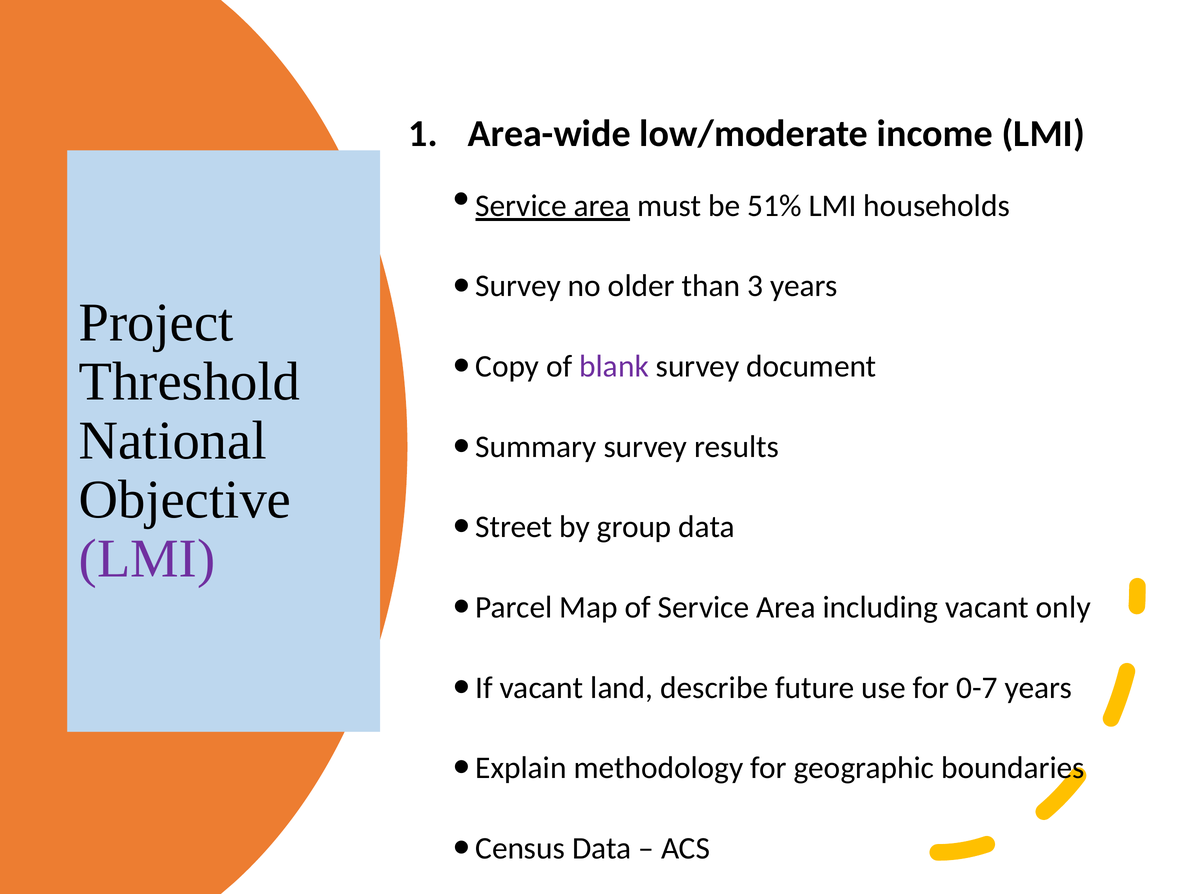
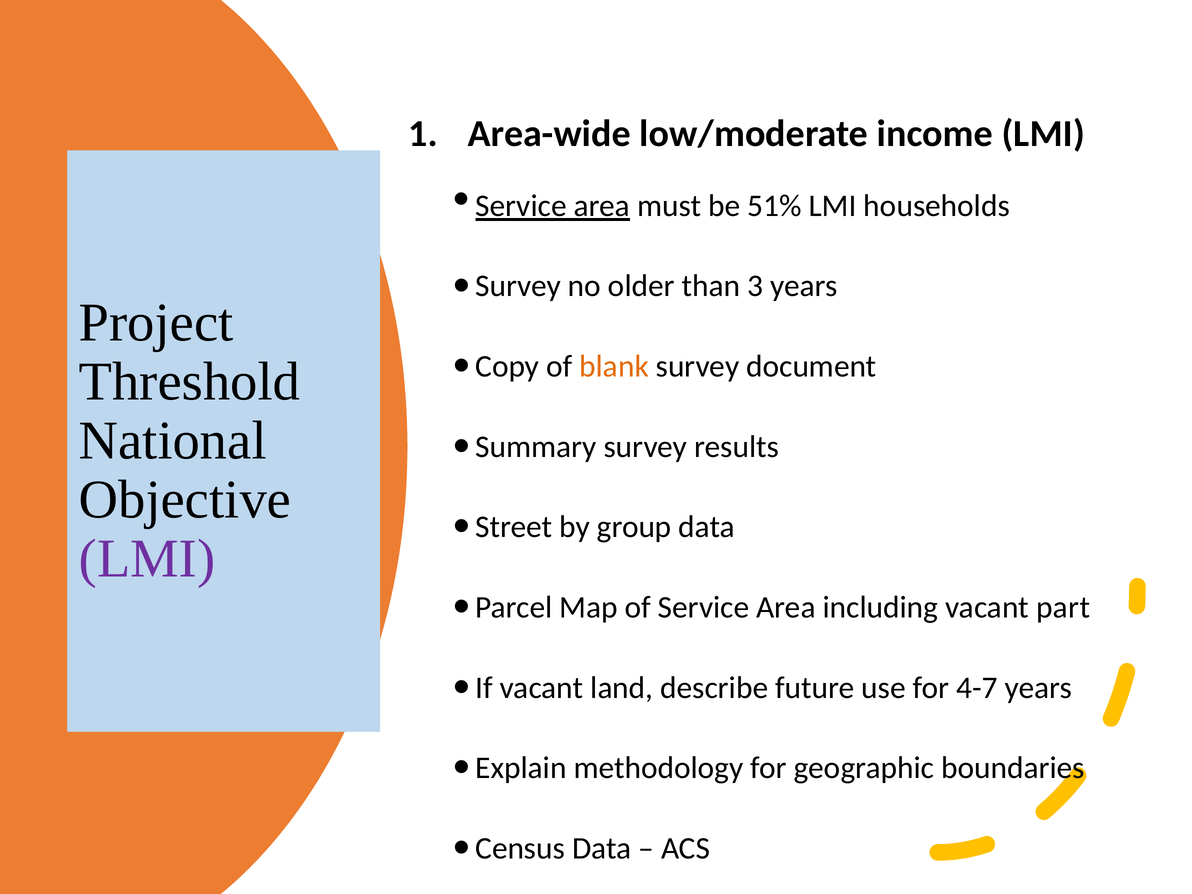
blank colour: purple -> orange
only: only -> part
0-7: 0-7 -> 4-7
